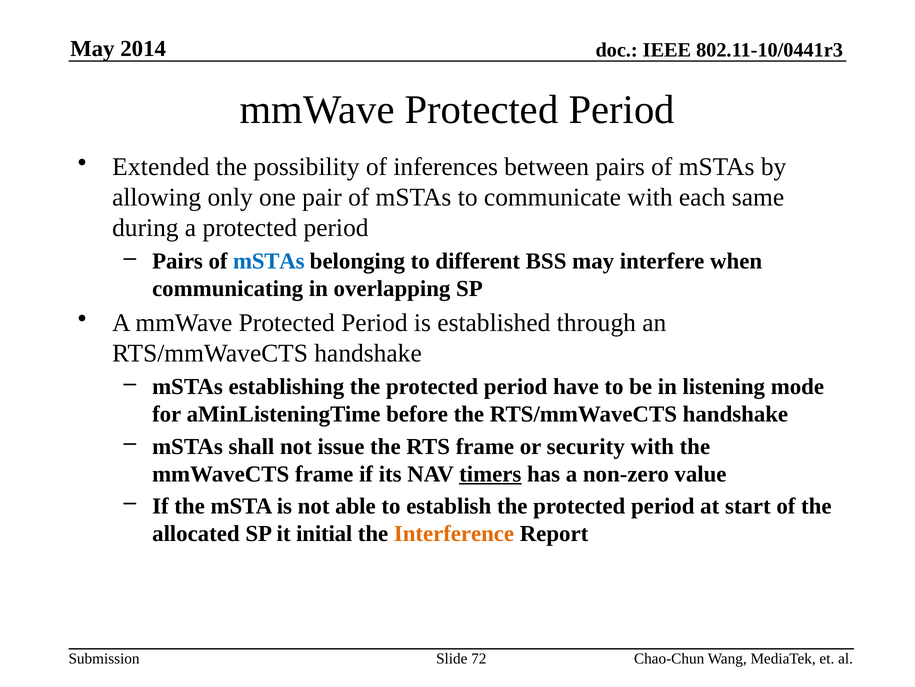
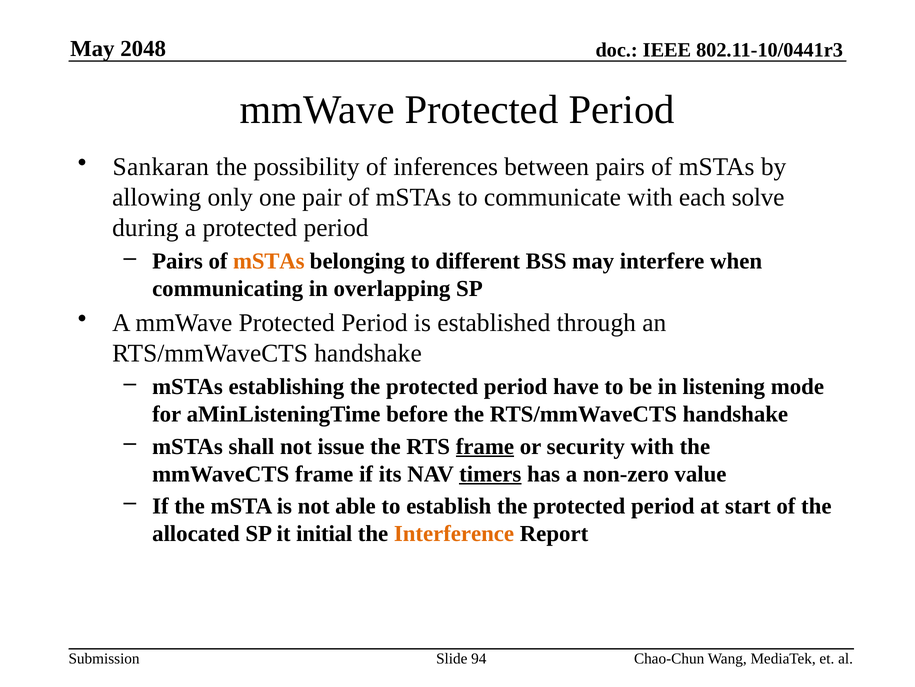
2014: 2014 -> 2048
Extended: Extended -> Sankaran
same: same -> solve
mSTAs at (269, 261) colour: blue -> orange
frame at (485, 446) underline: none -> present
72: 72 -> 94
